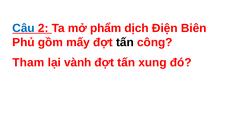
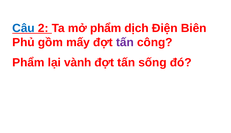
tấn at (125, 42) colour: black -> purple
Tham at (28, 63): Tham -> Phẩm
xung: xung -> sống
